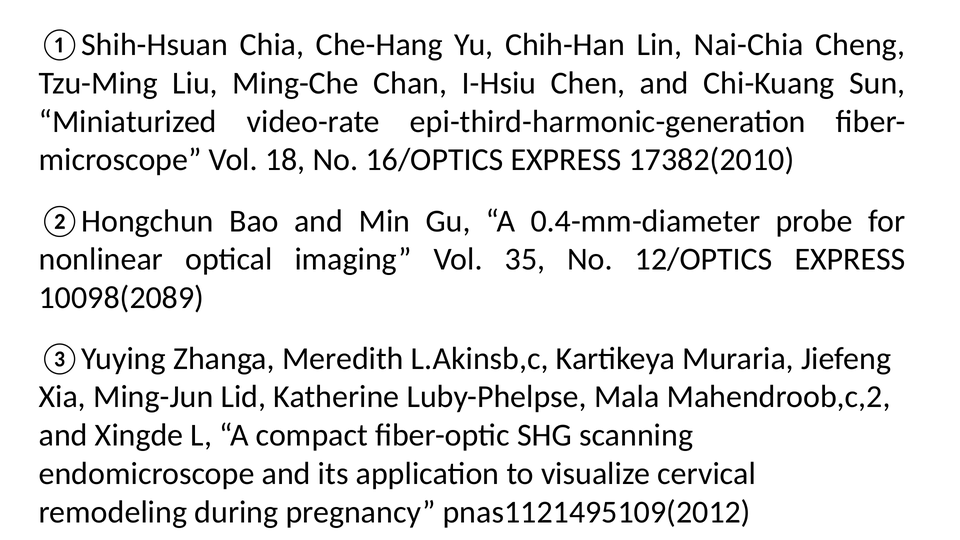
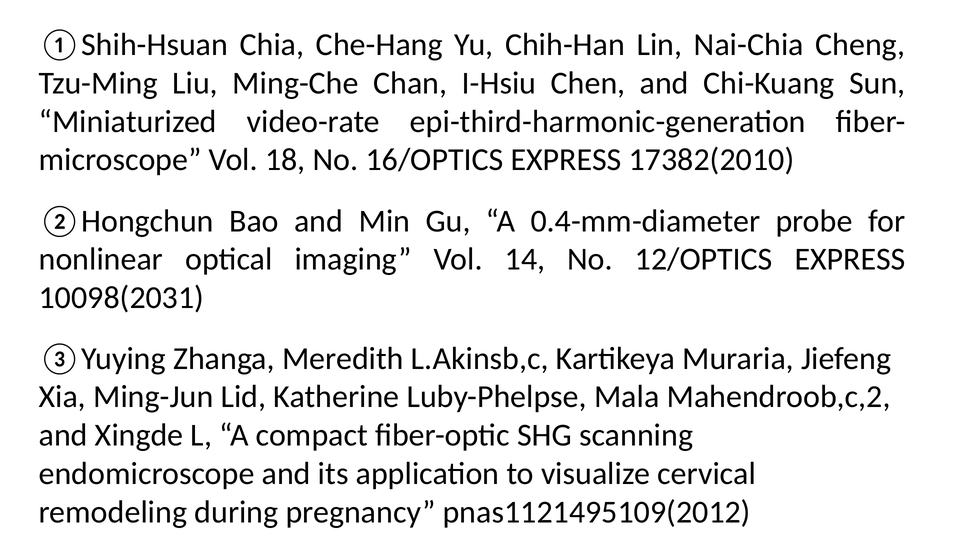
35: 35 -> 14
10098(2089: 10098(2089 -> 10098(2031
